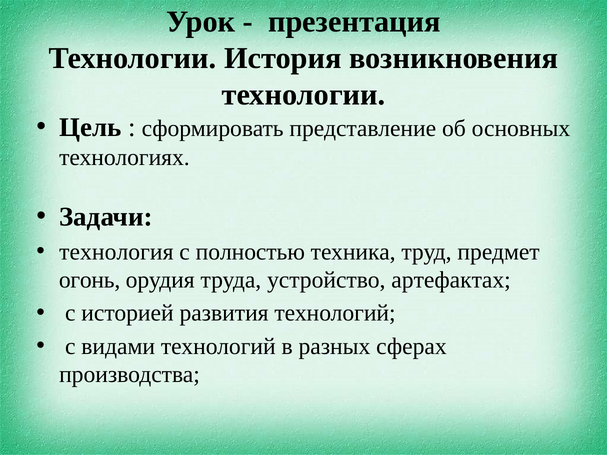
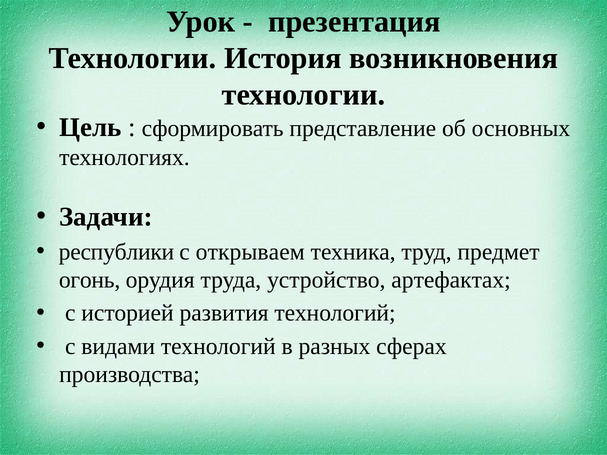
технология: технология -> республики
полностью: полностью -> открываем
